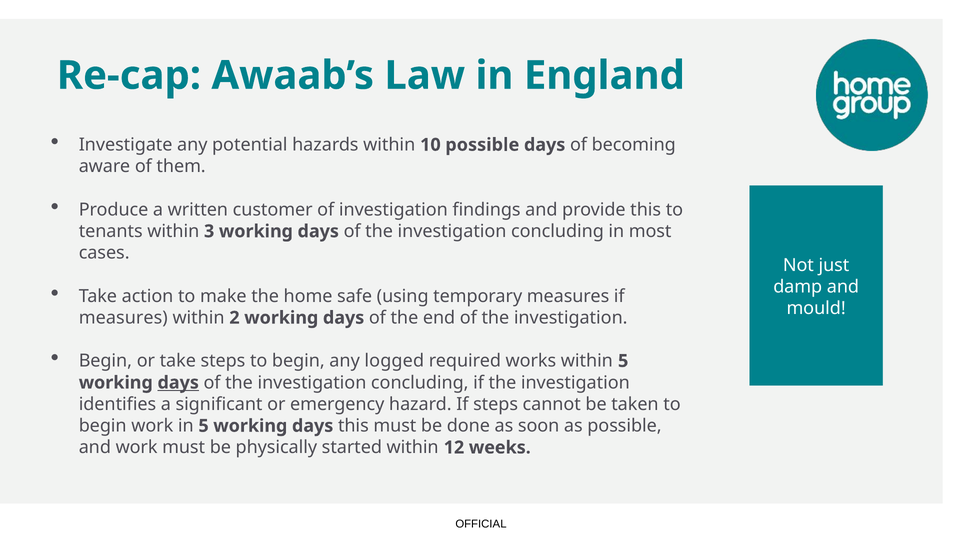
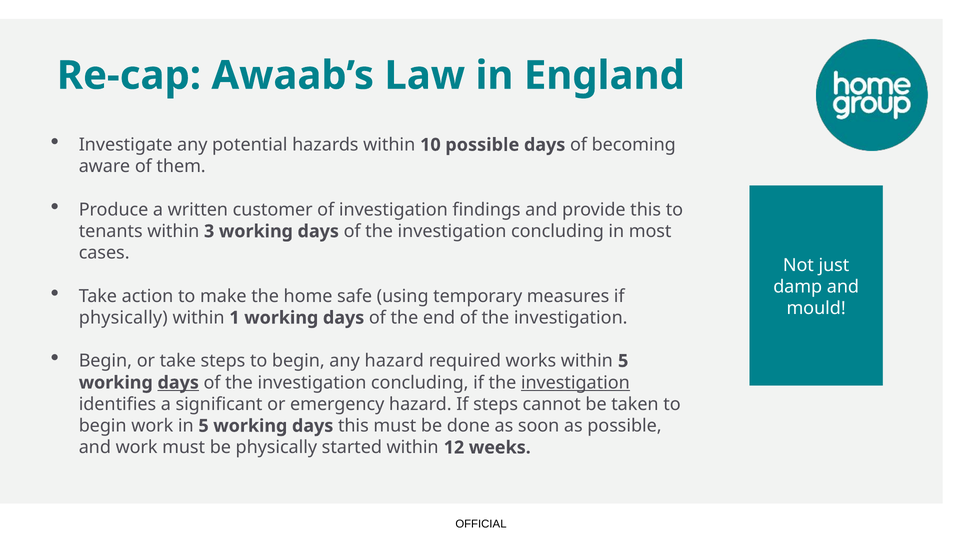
measures at (123, 318): measures -> physically
2: 2 -> 1
any logged: logged -> hazard
investigation at (575, 383) underline: none -> present
